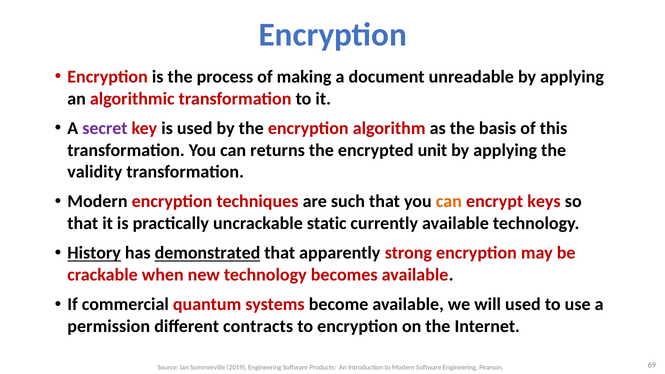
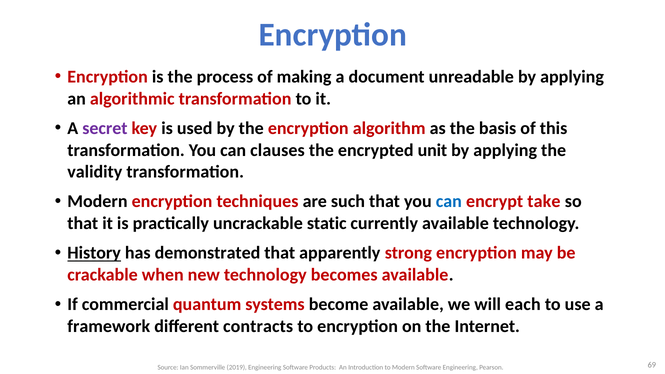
returns: returns -> clauses
can at (449, 202) colour: orange -> blue
keys: keys -> take
demonstrated underline: present -> none
will used: used -> each
permission: permission -> framework
